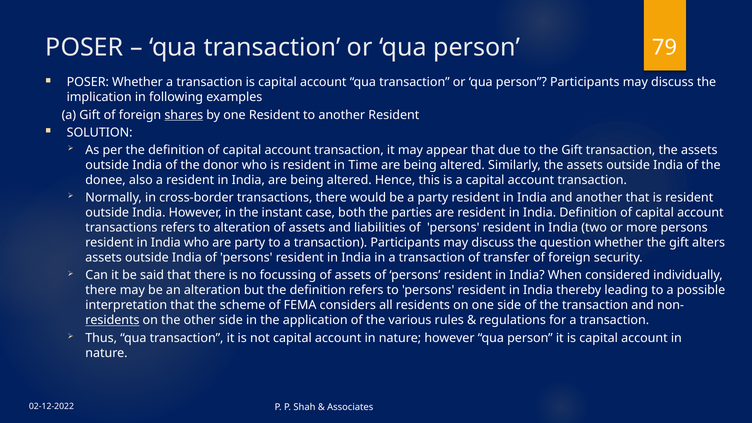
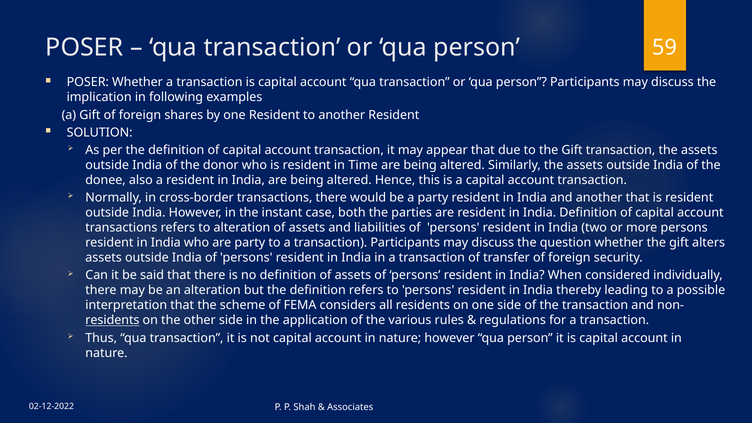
79: 79 -> 59
shares underline: present -> none
no focussing: focussing -> definition
